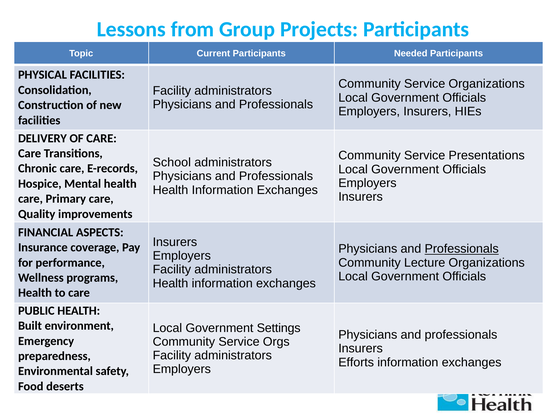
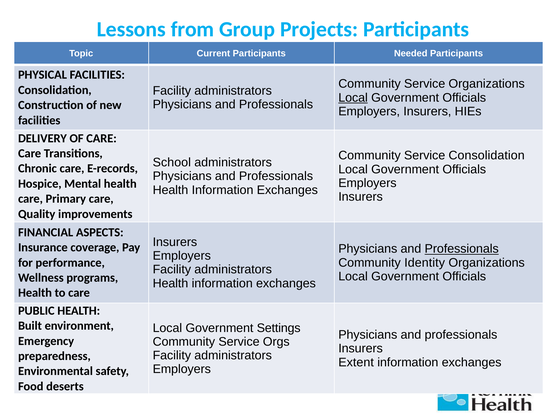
Local at (353, 98) underline: none -> present
Service Presentations: Presentations -> Consolidation
Lecture: Lecture -> Identity
Efforts: Efforts -> Extent
